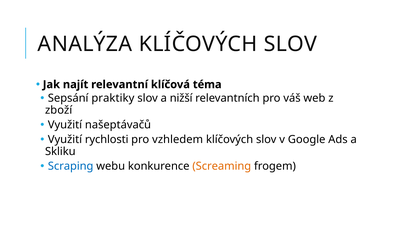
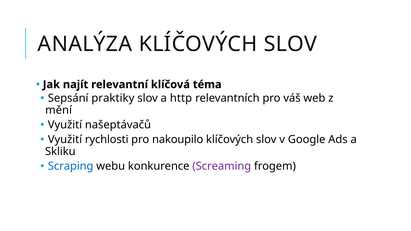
nižší: nižší -> http
zboží: zboží -> mění
vzhledem: vzhledem -> nakoupilo
Screaming colour: orange -> purple
